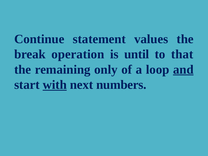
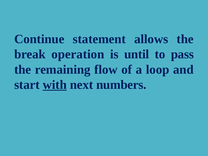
values: values -> allows
that: that -> pass
only: only -> flow
and underline: present -> none
